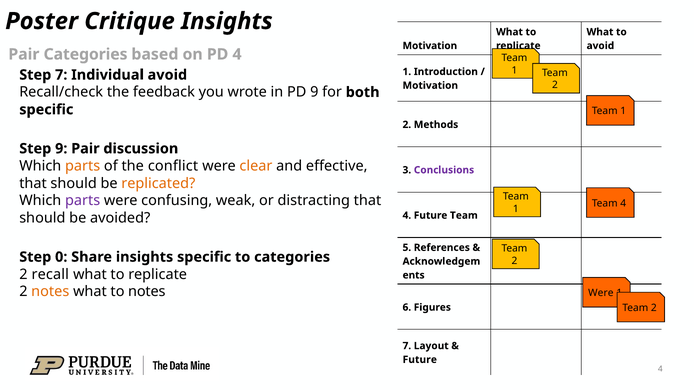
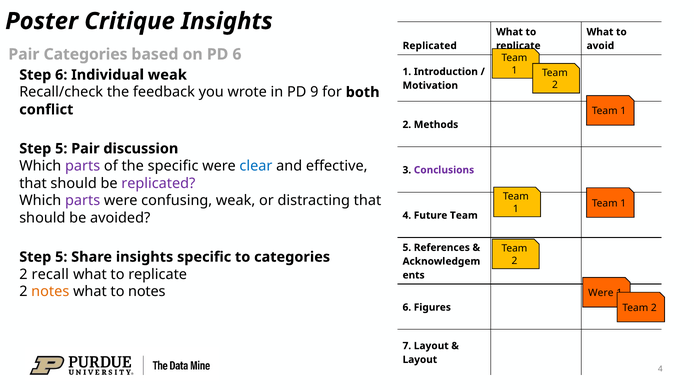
Motivation at (430, 46): Motivation -> Replicated
PD 4: 4 -> 6
Step 7: 7 -> 6
Individual avoid: avoid -> weak
specific at (46, 110): specific -> conflict
9 at (61, 149): 9 -> 5
parts at (83, 166) colour: orange -> purple
the conflict: conflict -> specific
clear colour: orange -> blue
replicated at (158, 183) colour: orange -> purple
4 at (623, 203): 4 -> 1
0 at (61, 257): 0 -> 5
Future at (420, 360): Future -> Layout
